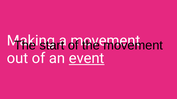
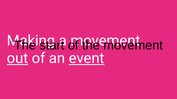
out underline: none -> present
